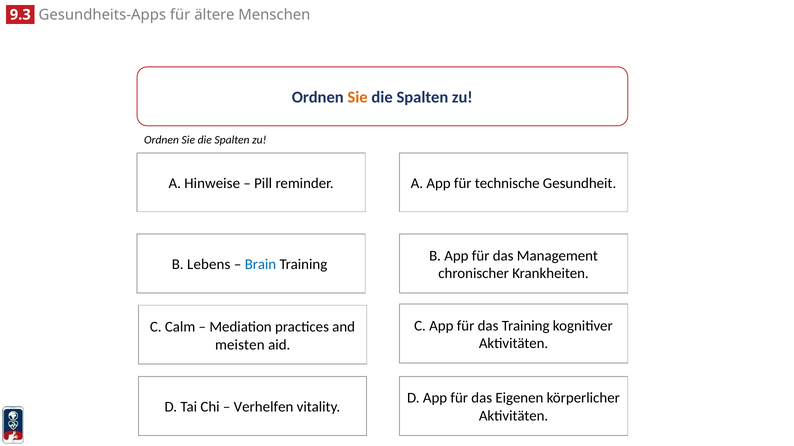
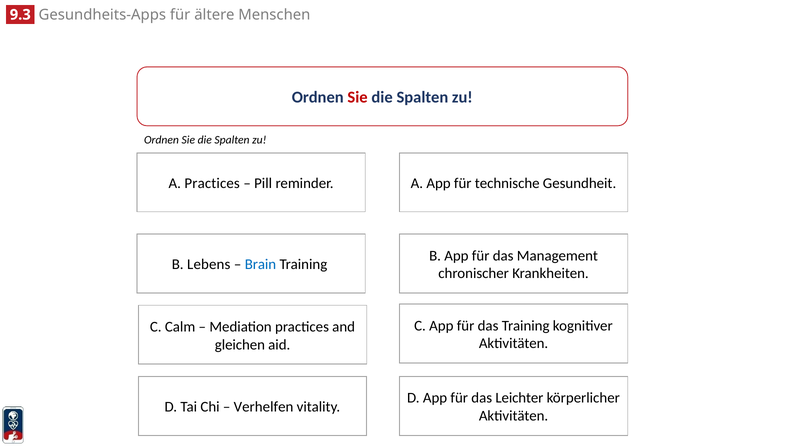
Sie at (358, 98) colour: orange -> red
A Hinweise: Hinweise -> Practices
meisten: meisten -> gleichen
Eigenen: Eigenen -> Leichter
